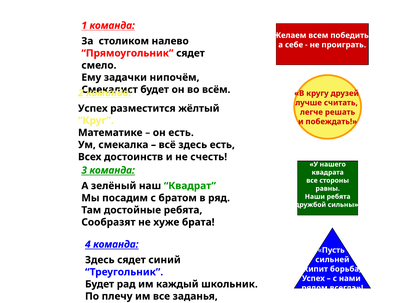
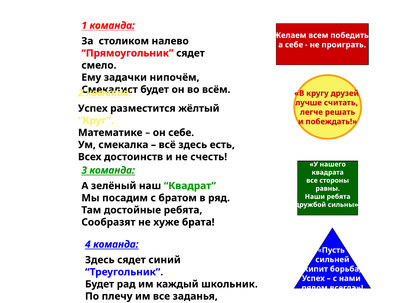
он есть: есть -> себе
